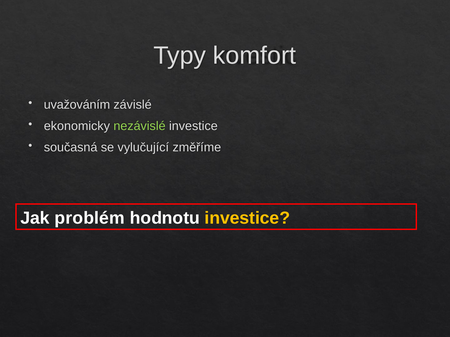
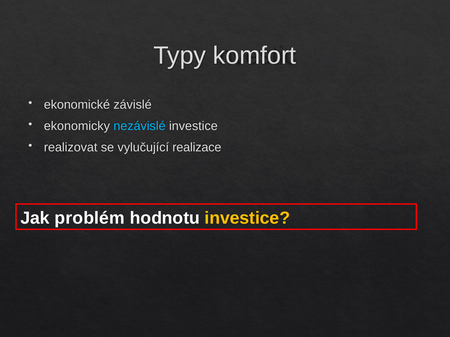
uvažováním: uvažováním -> ekonomické
nezávislé colour: light green -> light blue
současná: současná -> realizovat
změříme: změříme -> realizace
